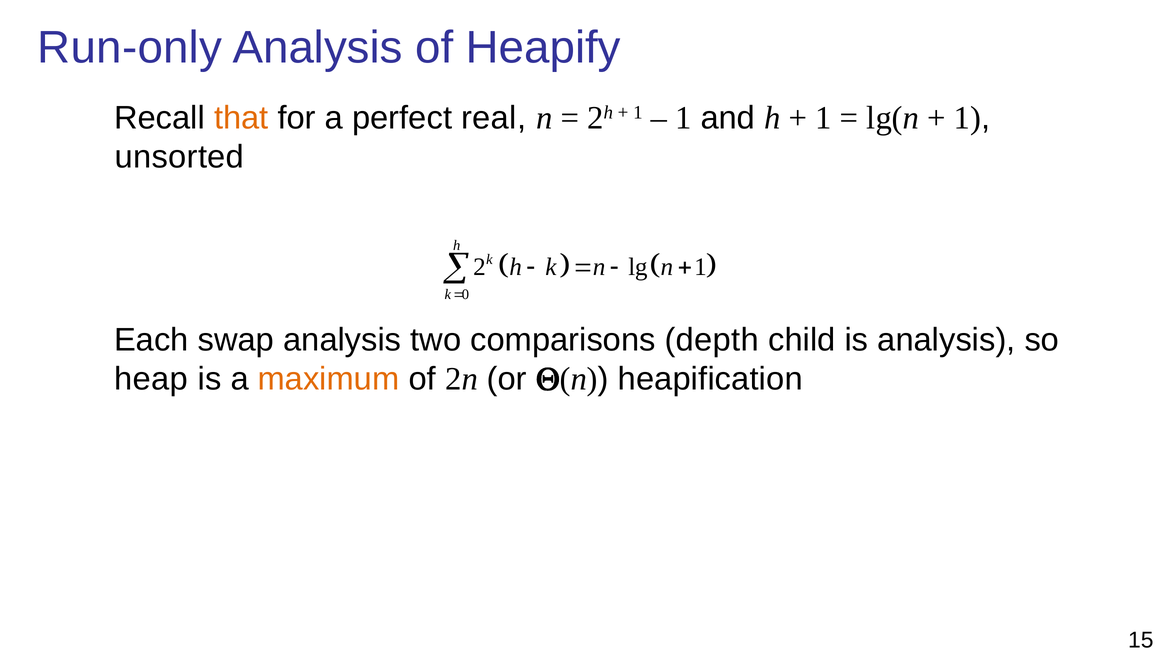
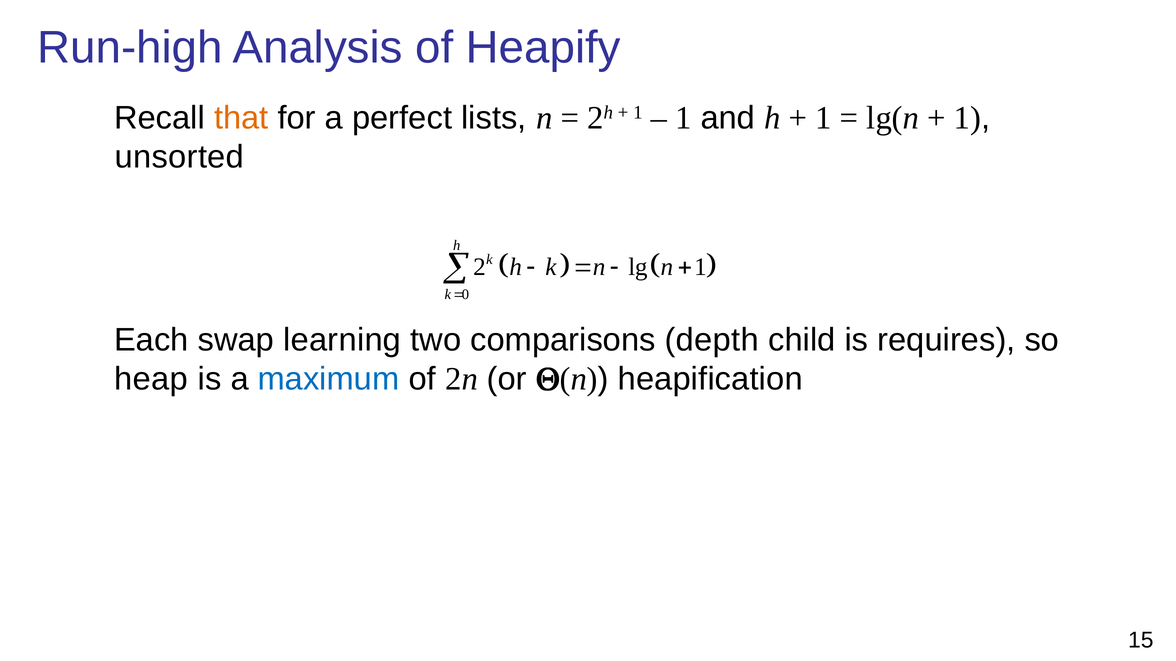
Run-only: Run-only -> Run-high
real: real -> lists
swap analysis: analysis -> learning
is analysis: analysis -> requires
maximum colour: orange -> blue
